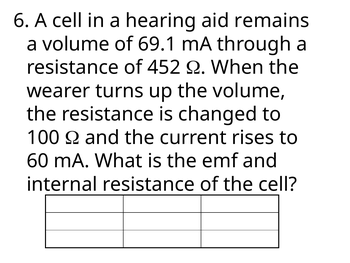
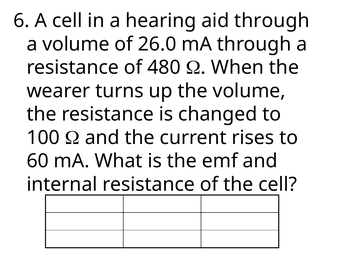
aid remains: remains -> through
69.1: 69.1 -> 26.0
452: 452 -> 480
